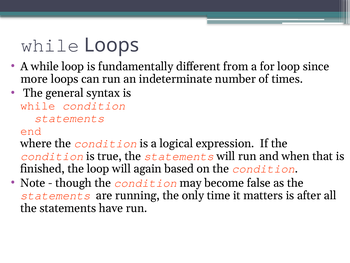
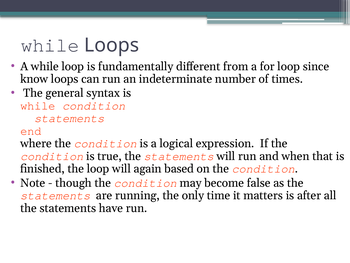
more: more -> know
